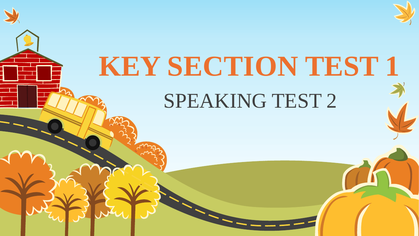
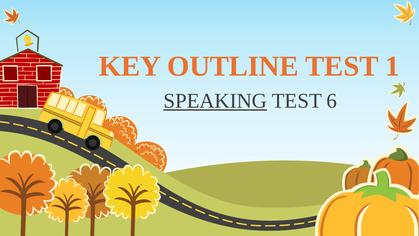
SECTION: SECTION -> OUTLINE
SPEAKING underline: none -> present
2: 2 -> 6
